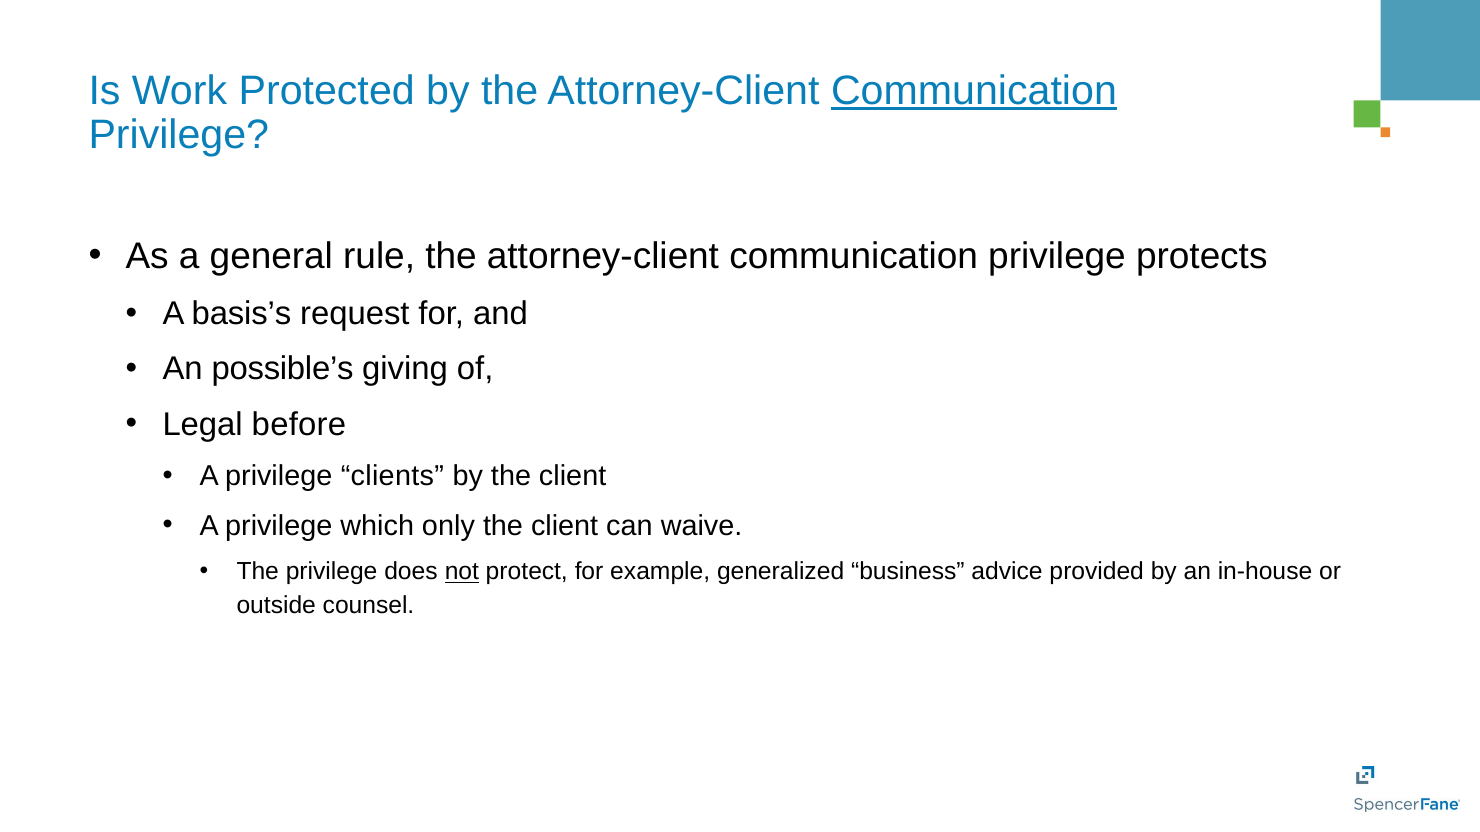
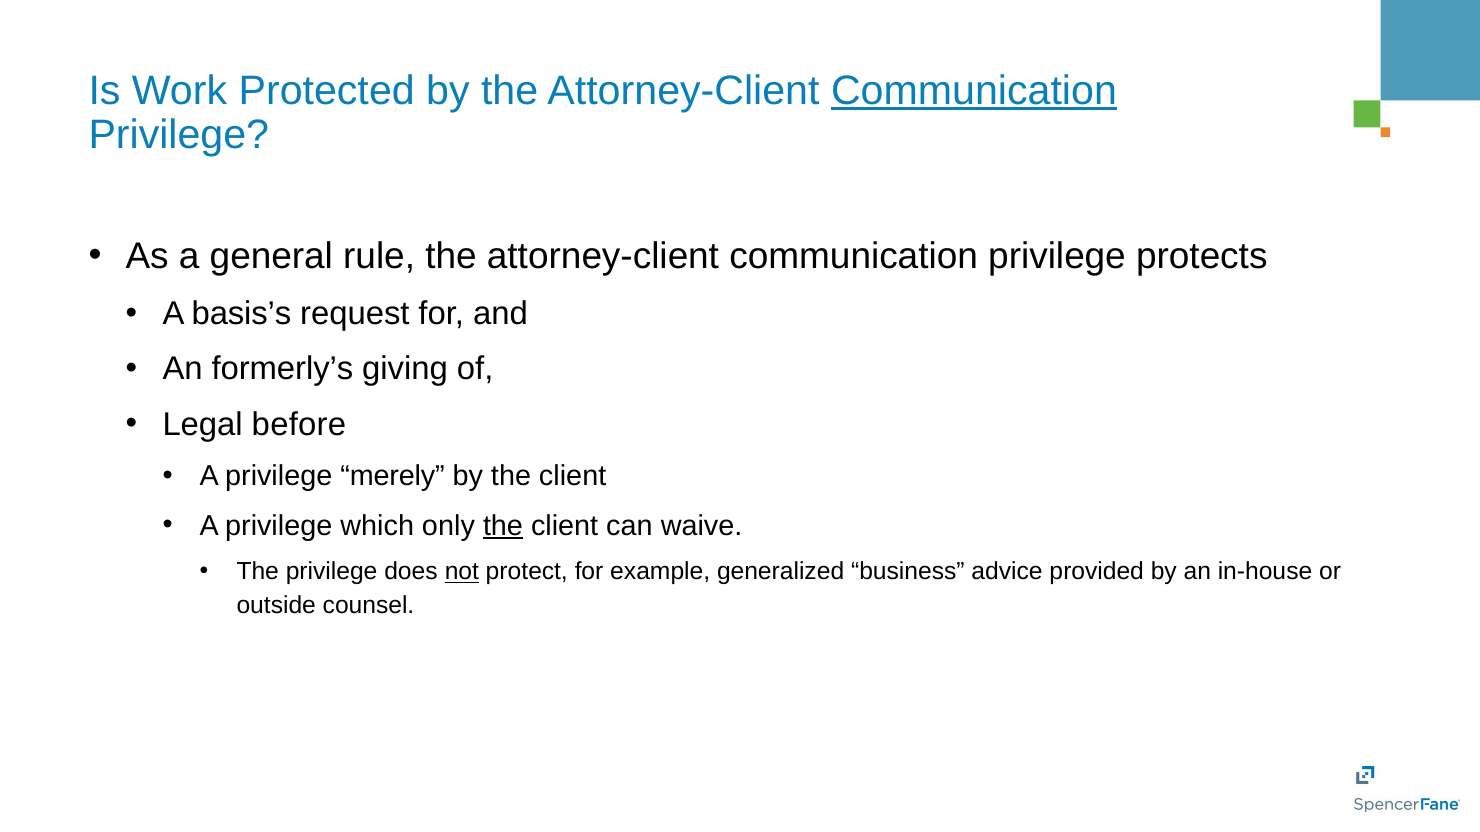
possible’s: possible’s -> formerly’s
clients: clients -> merely
the at (503, 526) underline: none -> present
